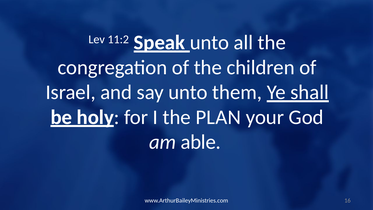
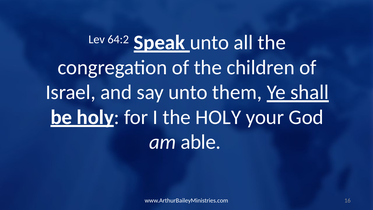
11:2: 11:2 -> 64:2
the PLAN: PLAN -> HOLY
